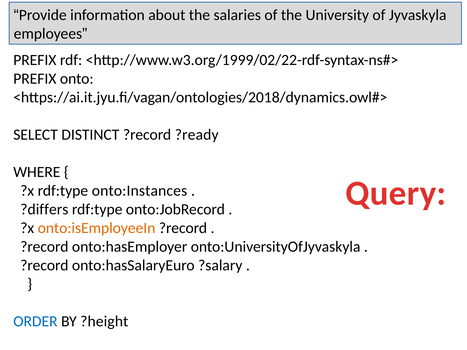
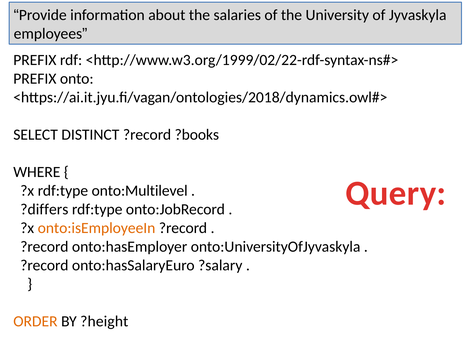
?ready: ?ready -> ?books
onto:Instances: onto:Instances -> onto:Multilevel
ORDER colour: blue -> orange
